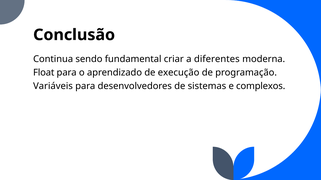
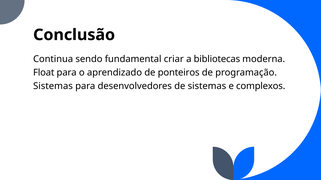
diferentes: diferentes -> bibliotecas
execução: execução -> ponteiros
Variáveis at (53, 86): Variáveis -> Sistemas
